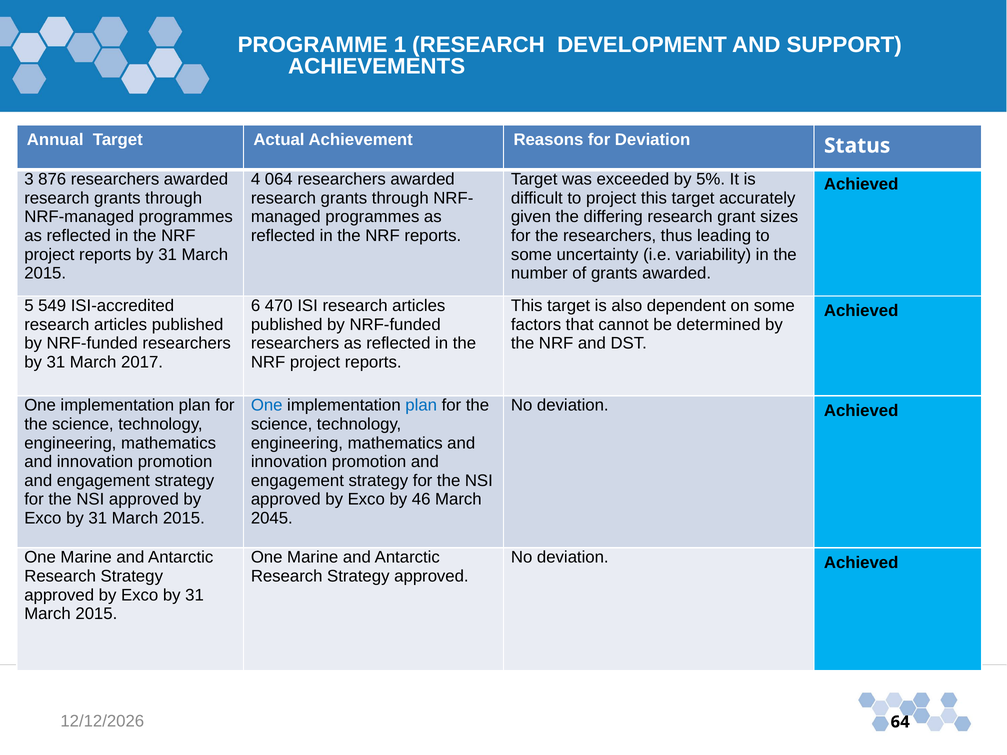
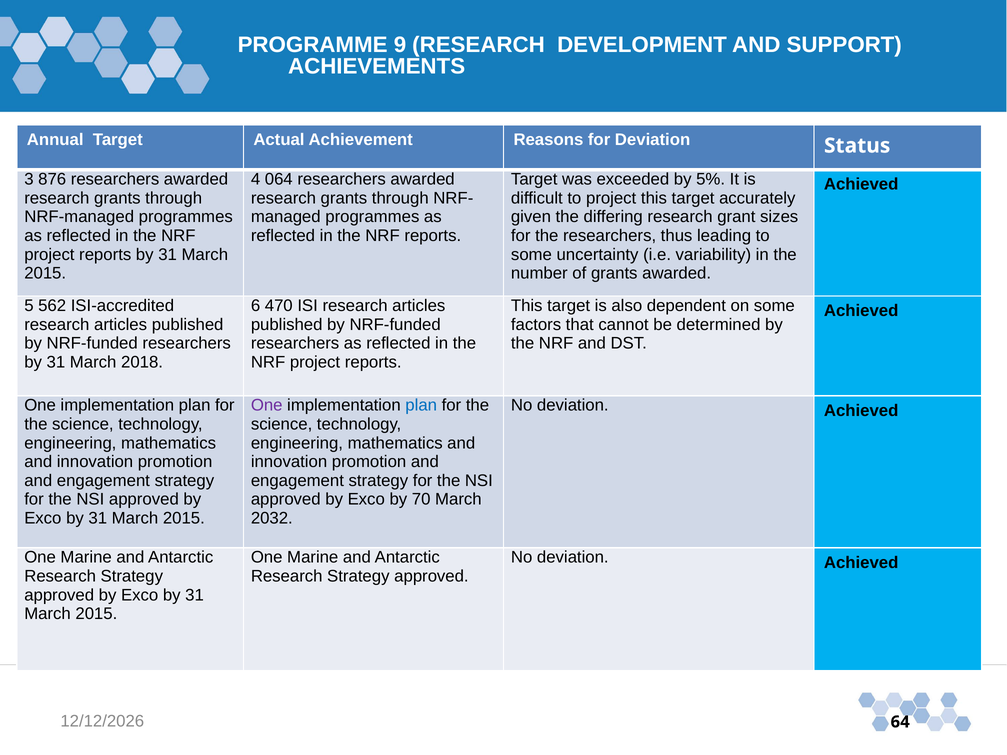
1: 1 -> 9
549: 549 -> 562
2017: 2017 -> 2018
One at (267, 406) colour: blue -> purple
46: 46 -> 70
2045: 2045 -> 2032
